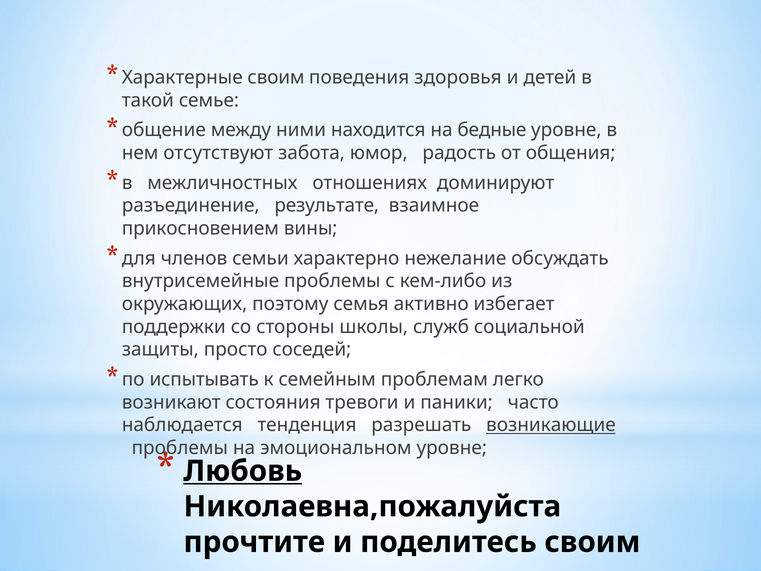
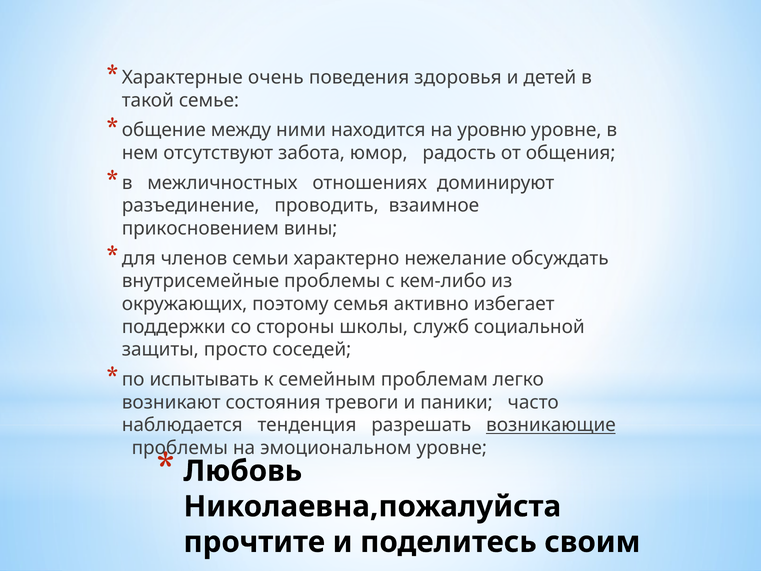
Характерные своим: своим -> очень
бедные: бедные -> уровню
результате: результате -> проводить
Любовь underline: present -> none
